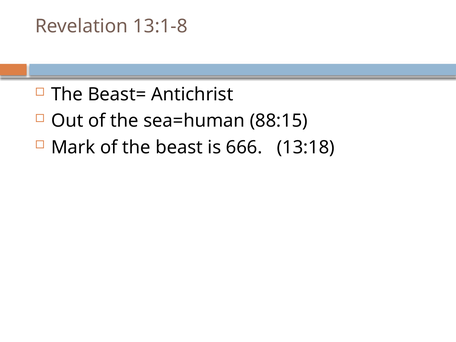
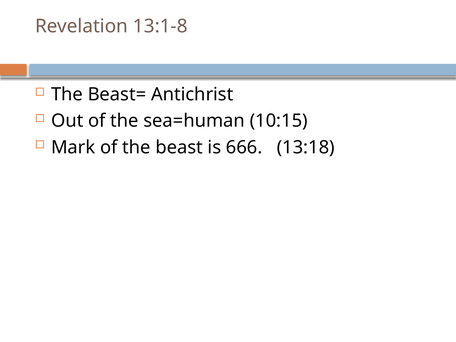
88:15: 88:15 -> 10:15
